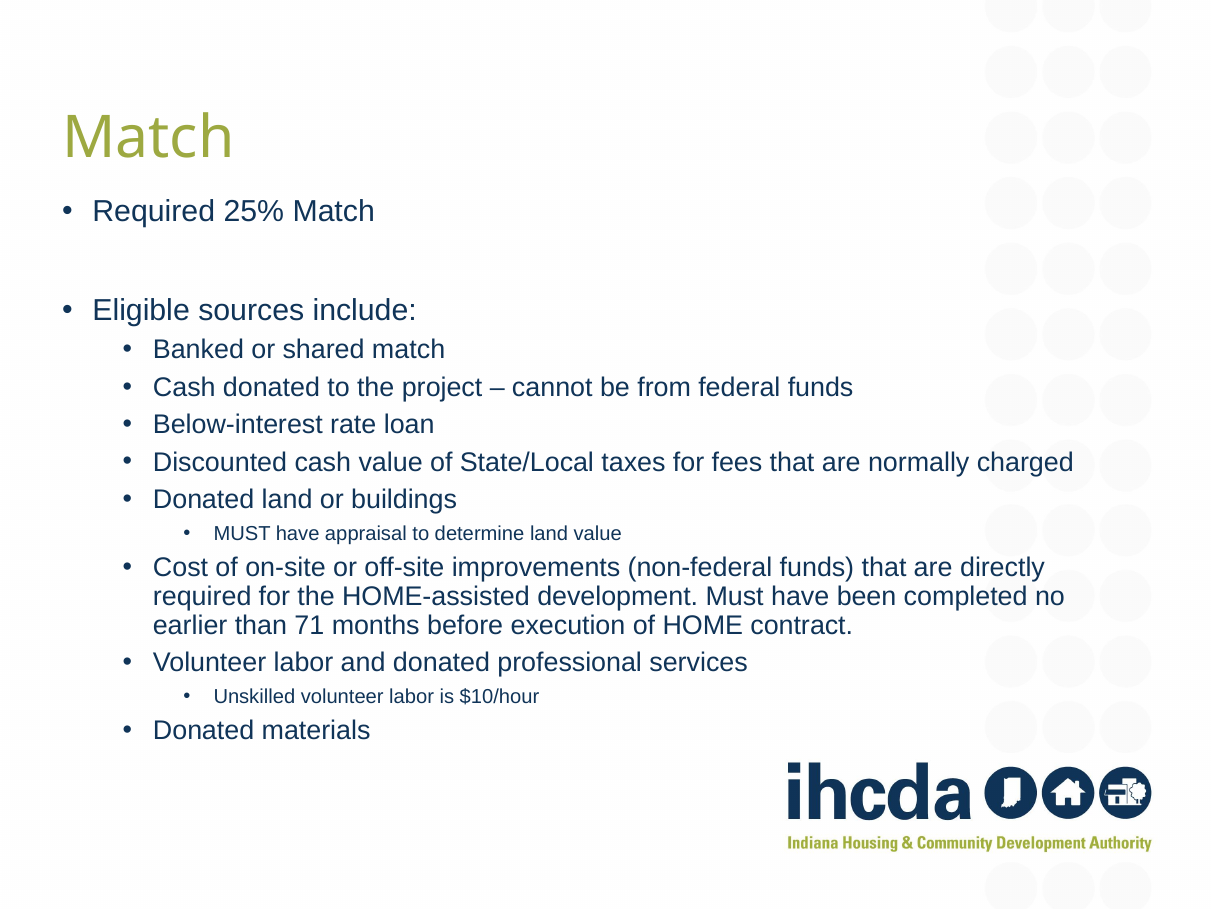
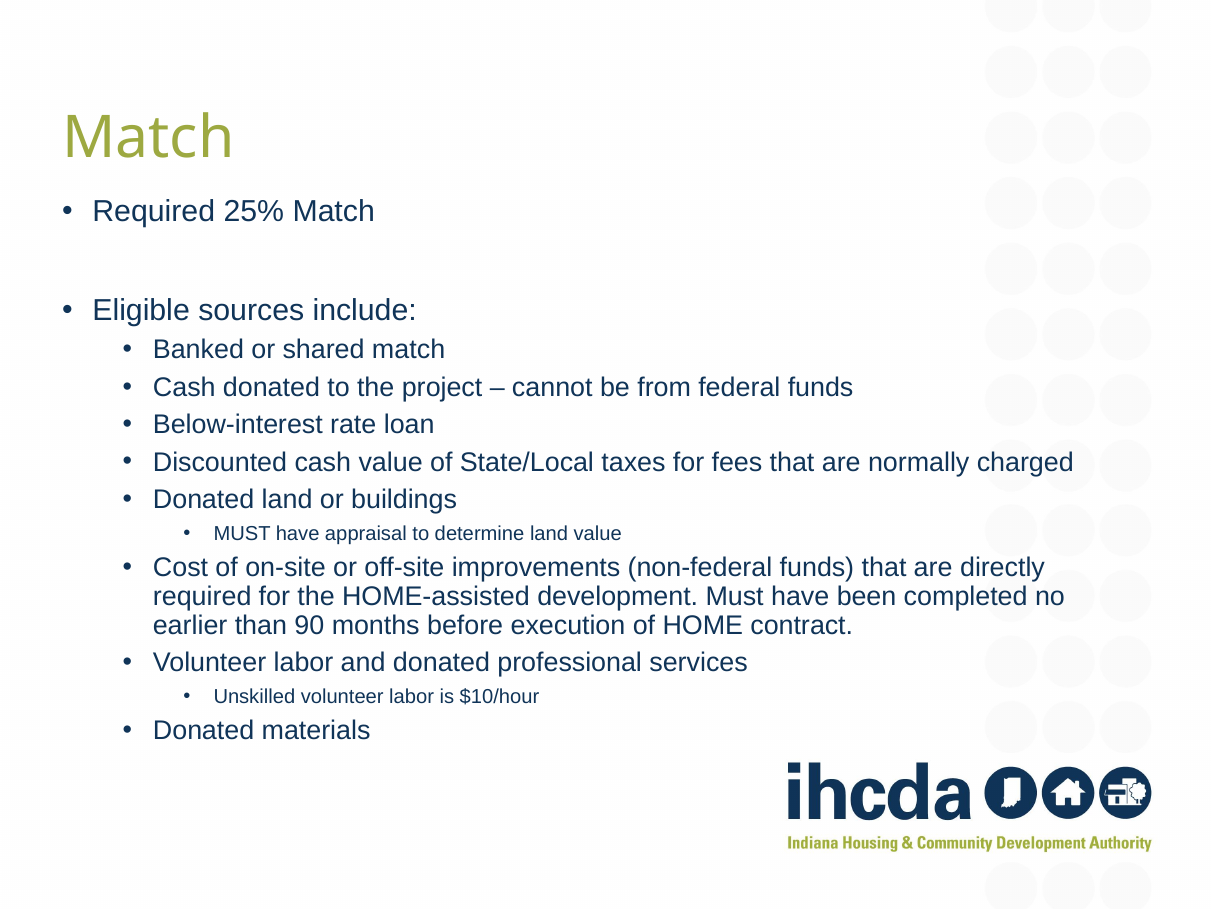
71: 71 -> 90
